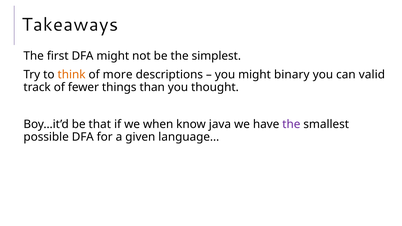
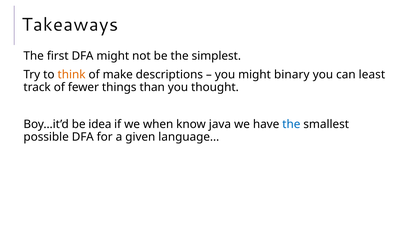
more: more -> make
valid: valid -> least
that: that -> idea
the at (291, 124) colour: purple -> blue
